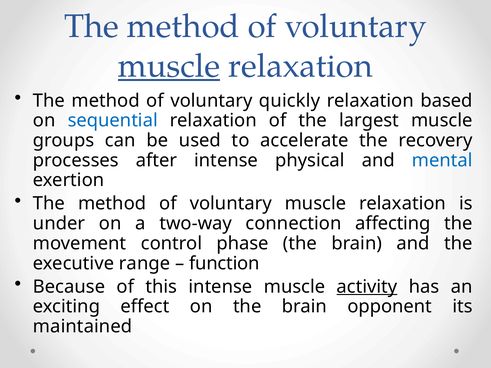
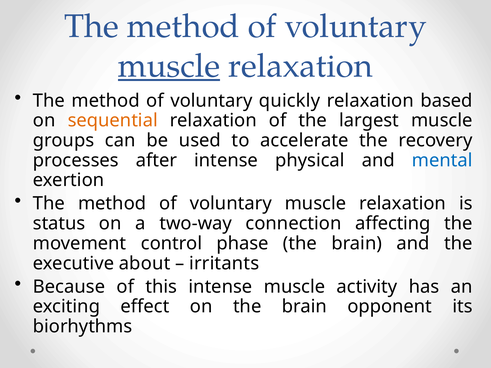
sequential colour: blue -> orange
under: under -> status
range: range -> about
function: function -> irritants
activity underline: present -> none
maintained: maintained -> biorhythms
